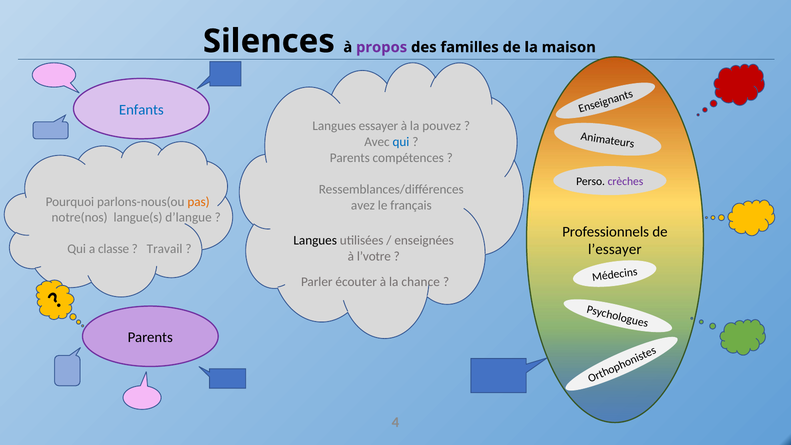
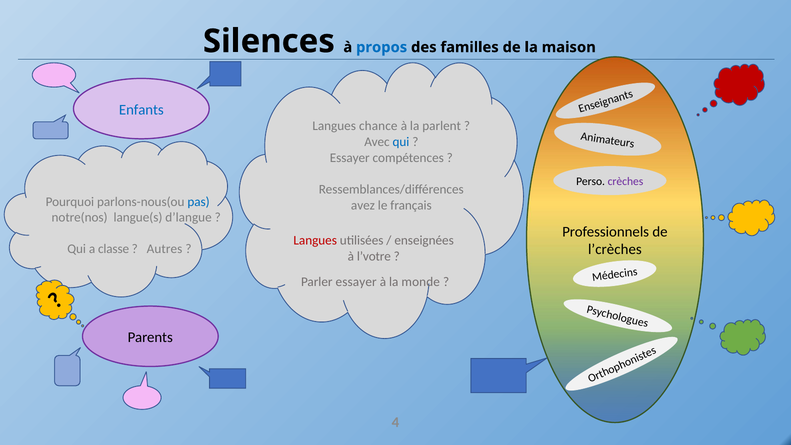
propos colour: purple -> blue
essayer: essayer -> chance
pouvez: pouvez -> parlent
Parents at (350, 158): Parents -> Essayer
pas colour: orange -> blue
Langues at (315, 240) colour: black -> red
Travail: Travail -> Autres
l’essayer: l’essayer -> l’crèches
Parler écouter: écouter -> essayer
chance: chance -> monde
